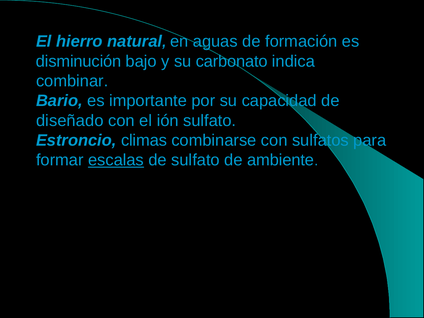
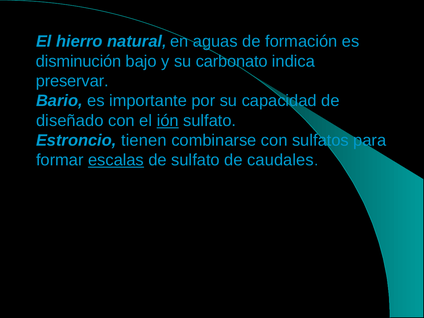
combinar: combinar -> preservar
ión underline: none -> present
climas: climas -> tienen
ambiente: ambiente -> caudales
